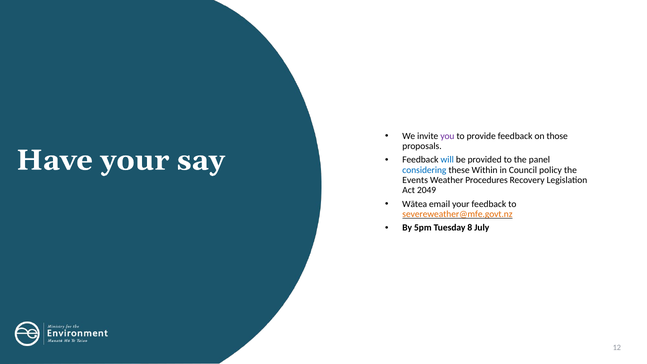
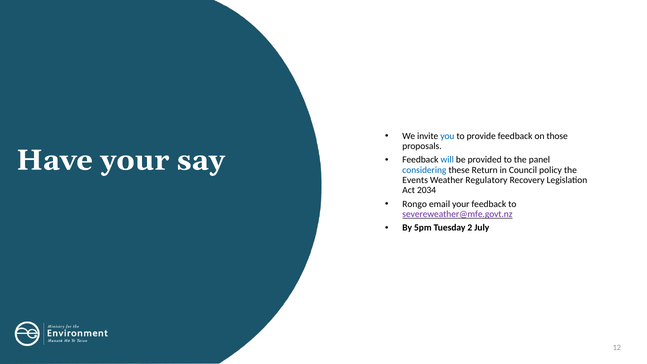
you colour: purple -> blue
Within: Within -> Return
Procedures: Procedures -> Regulatory
2049: 2049 -> 2034
Wātea: Wātea -> Rongo
severeweather@mfe.govt.nz colour: orange -> purple
8: 8 -> 2
